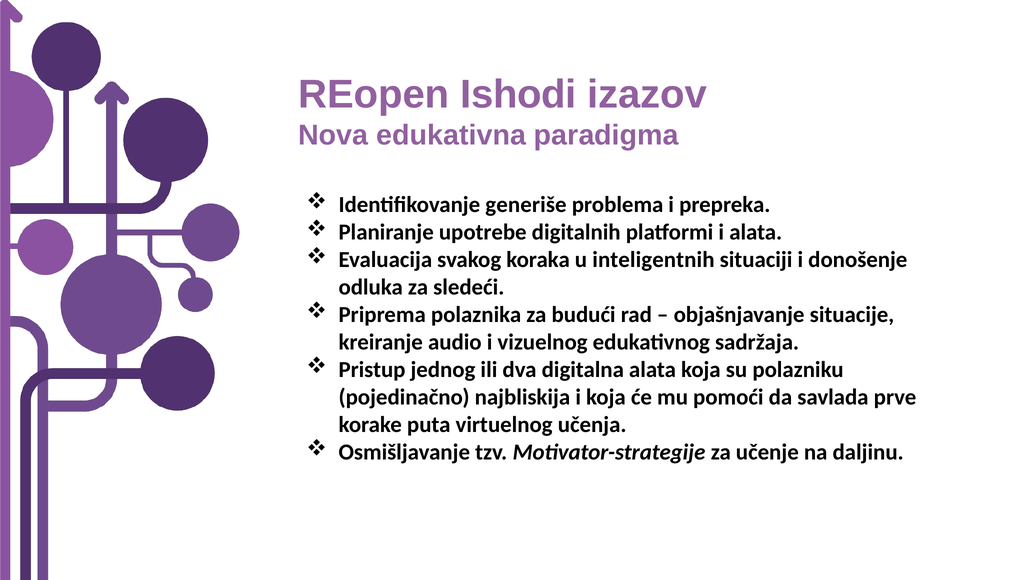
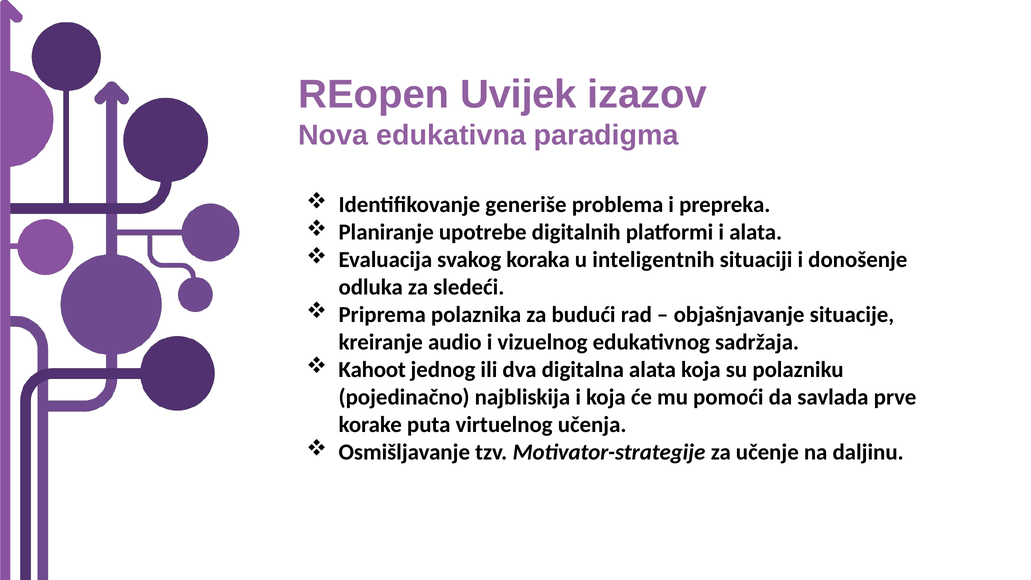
Ishodi: Ishodi -> Uvijek
Pristup: Pristup -> Kahoot
